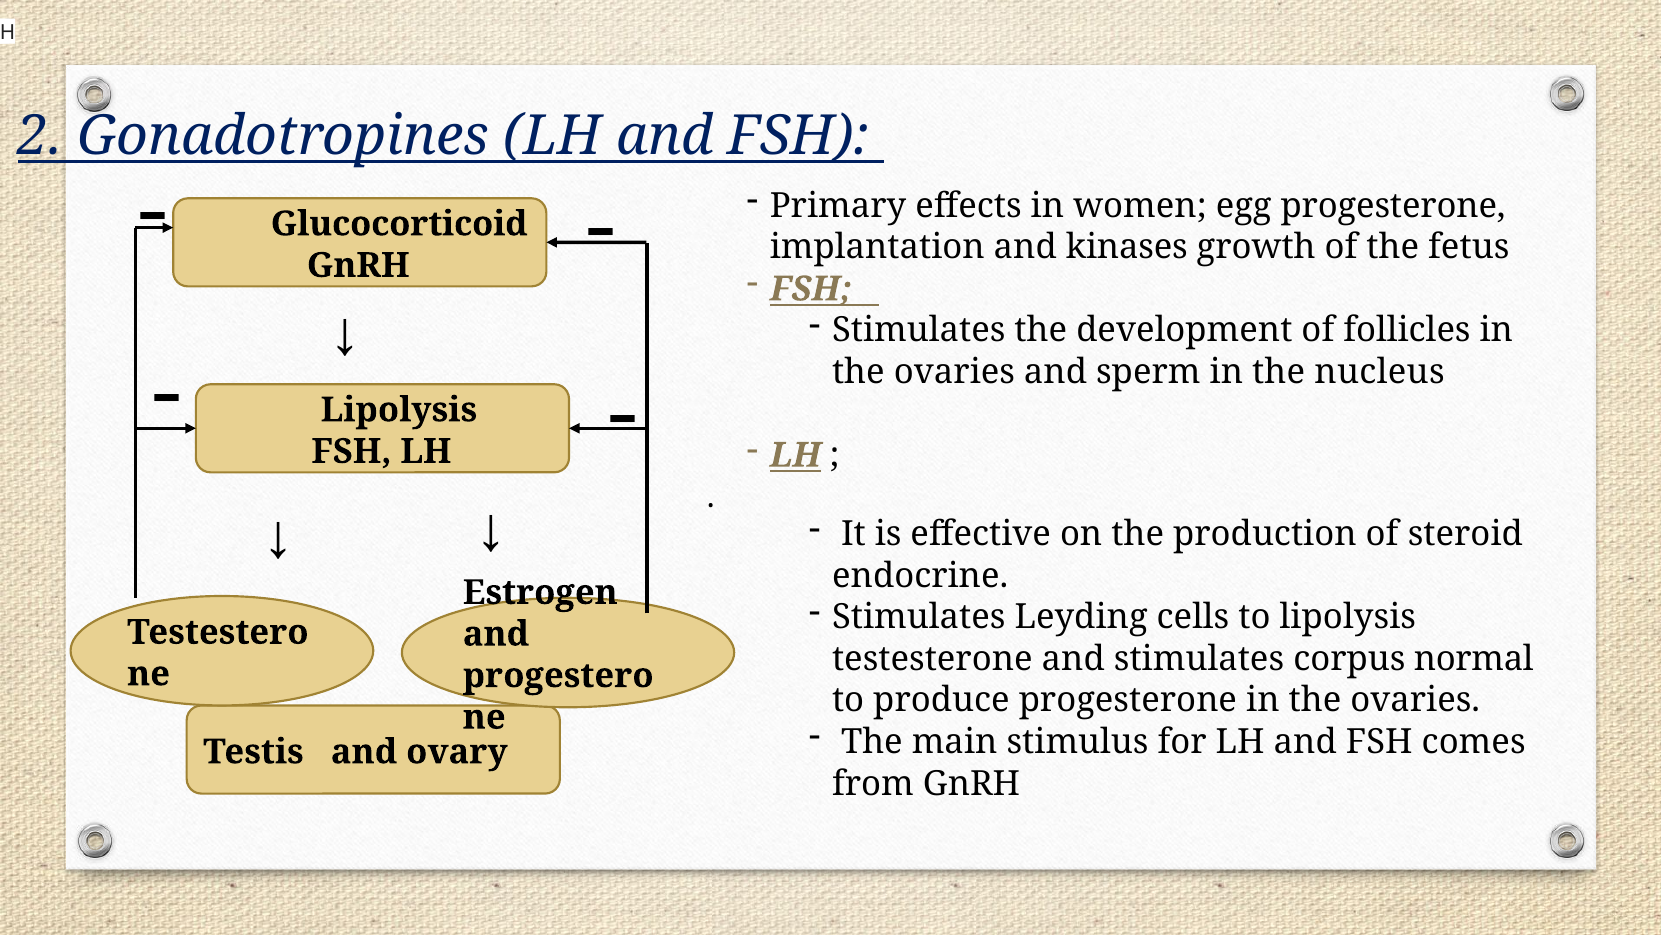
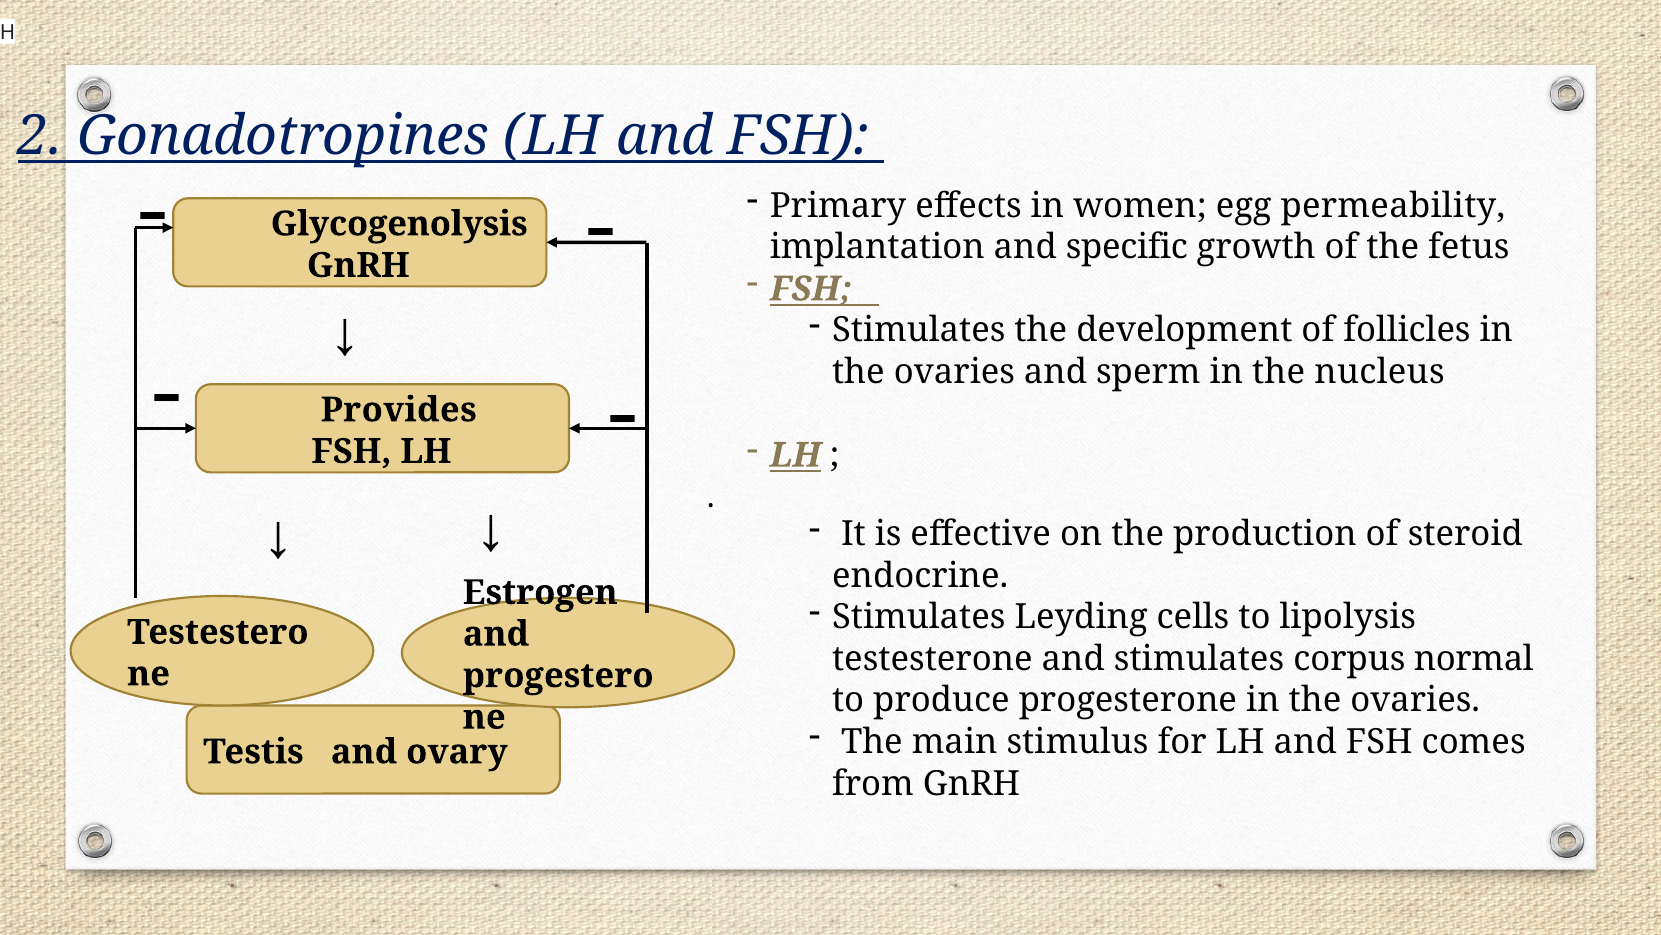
egg progesterone: progesterone -> permeability
Glucocorticoid: Glucocorticoid -> Glycogenolysis
kinases: kinases -> specific
Lipolysis at (399, 410): Lipolysis -> Provides
